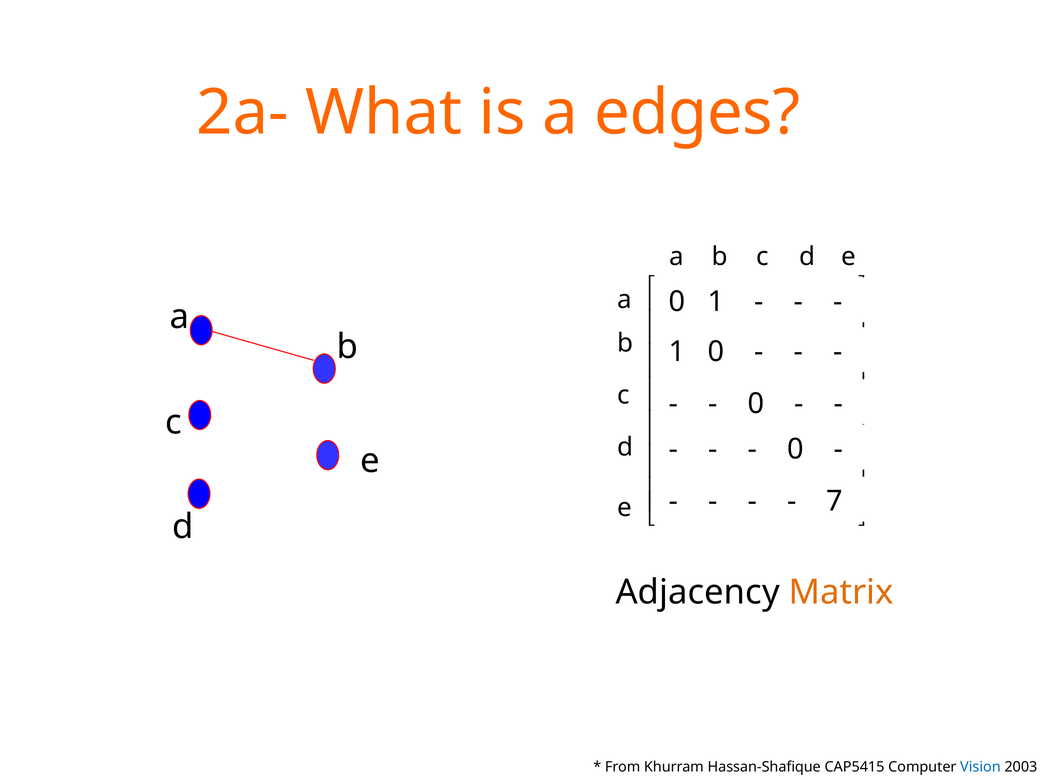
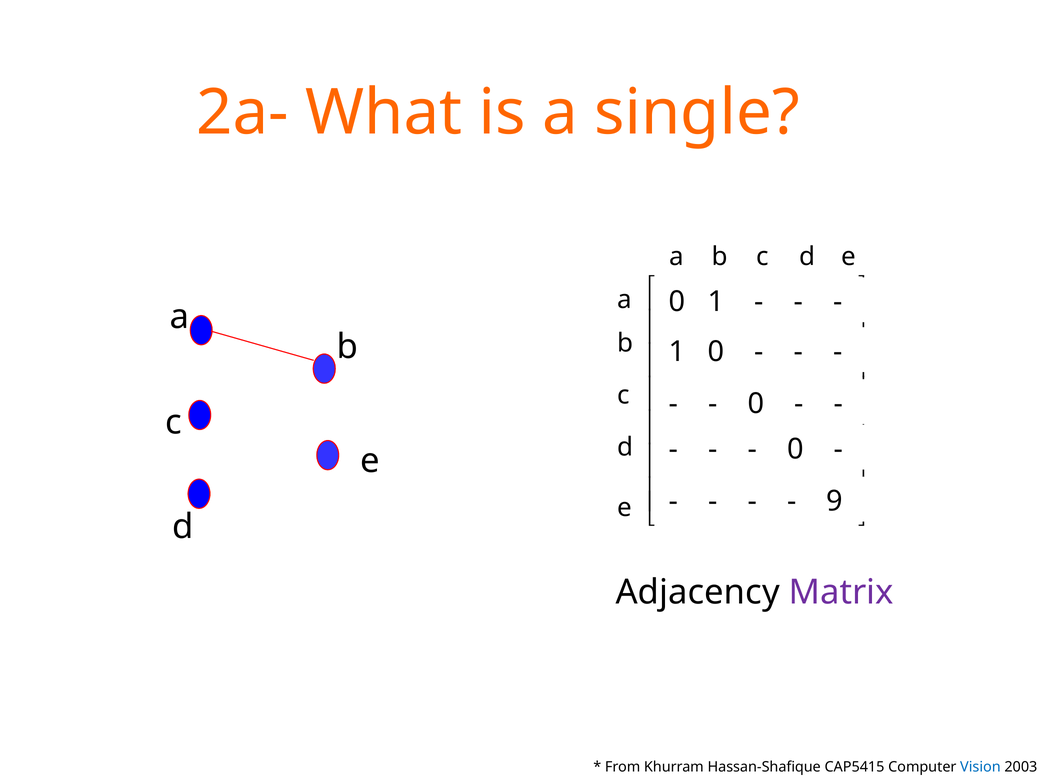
edges: edges -> single
7: 7 -> 9
Matrix colour: orange -> purple
